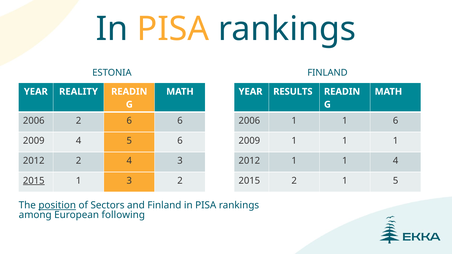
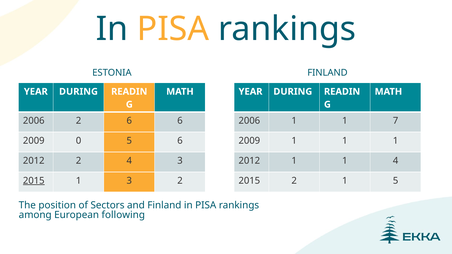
REALITY at (78, 92): REALITY -> DURING
RESULTS at (293, 92): RESULTS -> DURING
1 6: 6 -> 7
2009 4: 4 -> 0
position underline: present -> none
